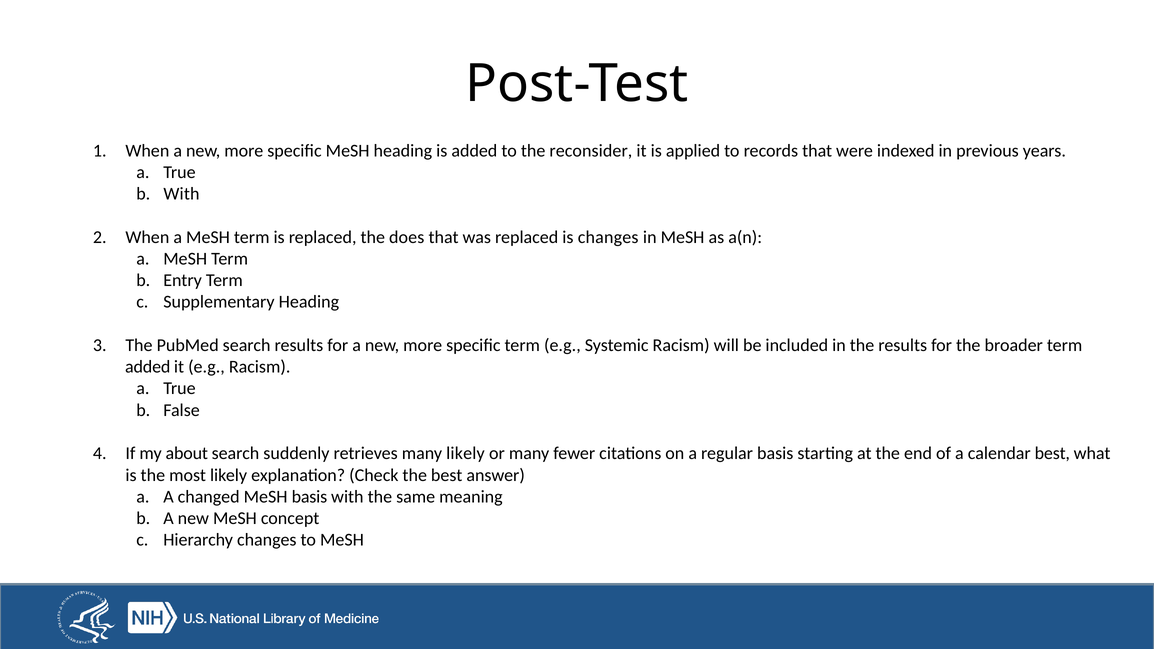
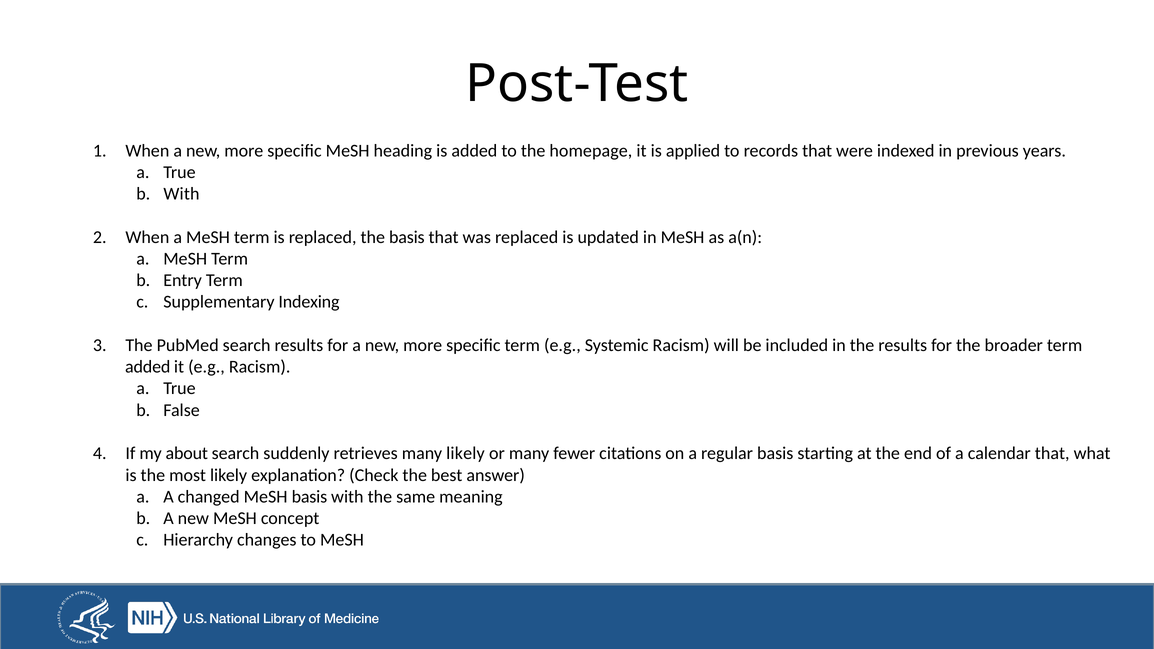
reconsider: reconsider -> homepage
the does: does -> basis
is changes: changes -> updated
Supplementary Heading: Heading -> Indexing
calendar best: best -> that
